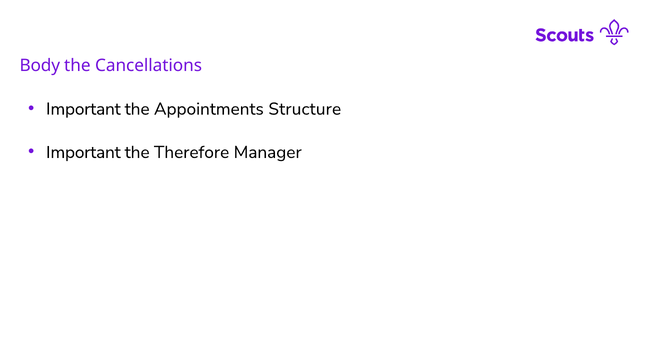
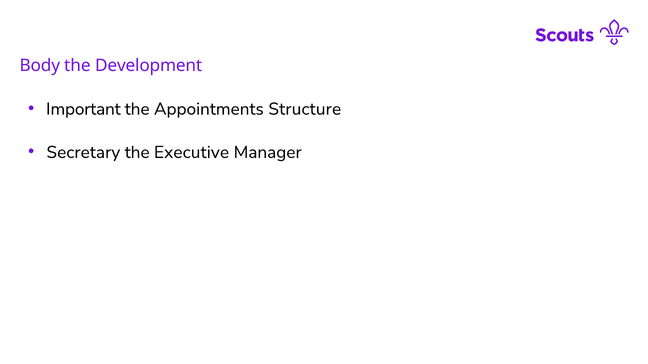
Cancellations: Cancellations -> Development
Important at (83, 152): Important -> Secretary
Therefore: Therefore -> Executive
